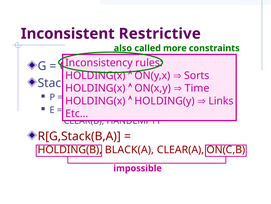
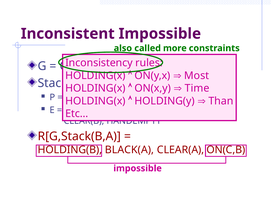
Inconsistent Restrictive: Restrictive -> Impossible
Sorts: Sorts -> Most
Links: Links -> Than
